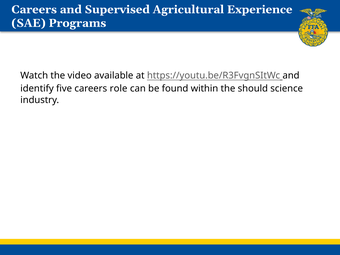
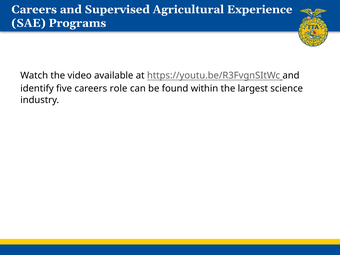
should: should -> largest
